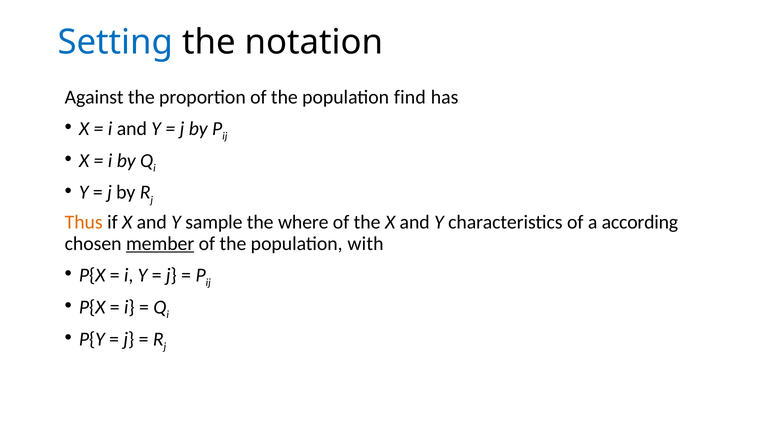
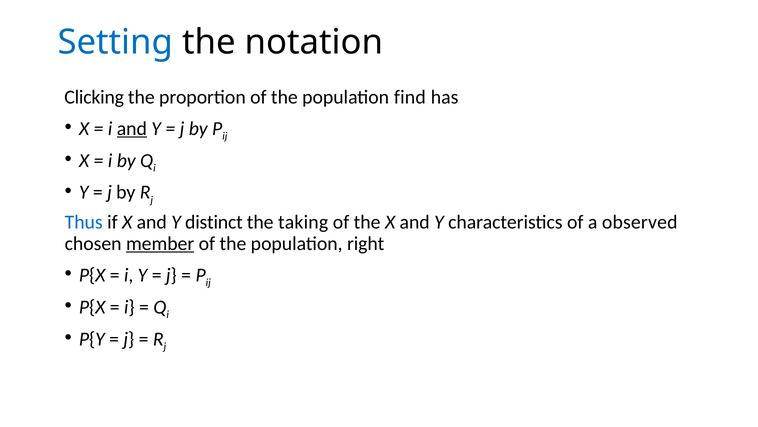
Against: Against -> Clicking
and at (132, 128) underline: none -> present
Thus colour: orange -> blue
sample: sample -> distinct
where: where -> taking
according: according -> observed
with: with -> right
